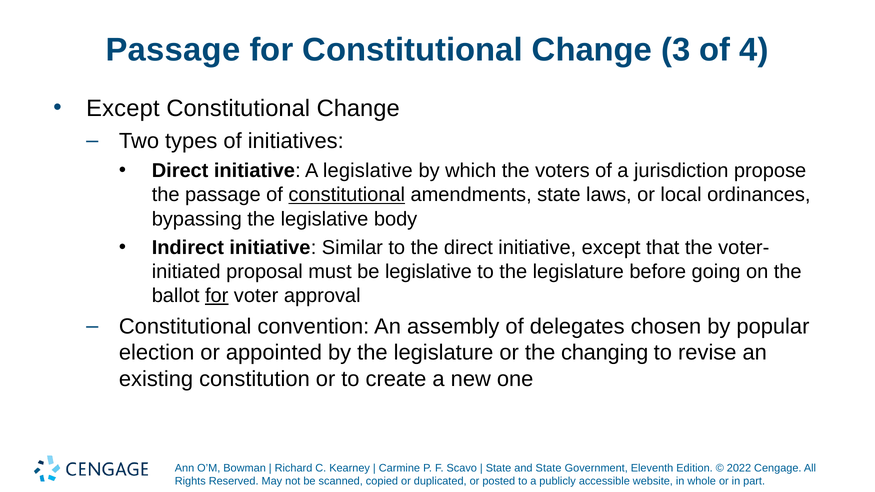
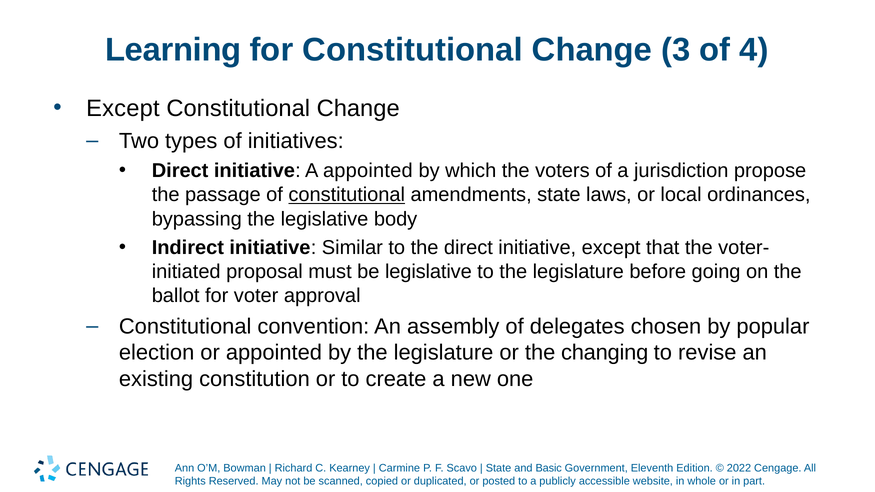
Passage at (173, 50): Passage -> Learning
A legislative: legislative -> appointed
for at (217, 296) underline: present -> none
State at (549, 468): State -> Basic
